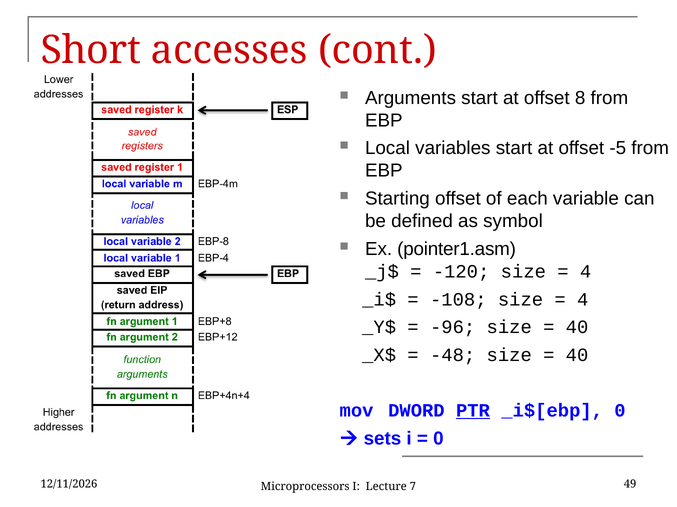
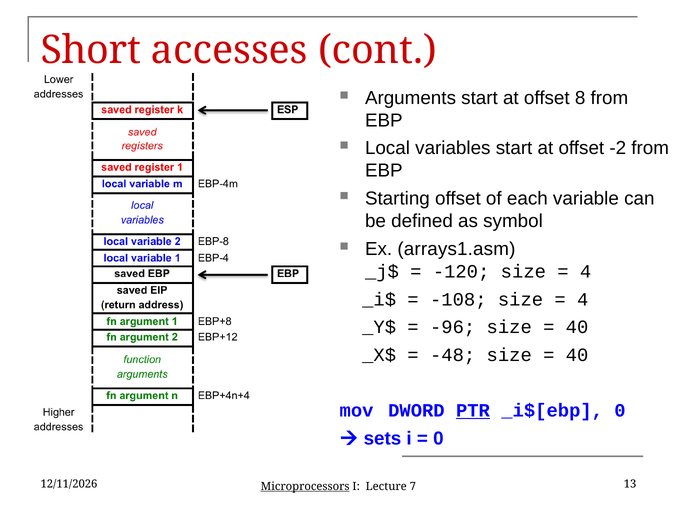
-5: -5 -> -2
pointer1.asm: pointer1.asm -> arrays1.asm
Microprocessors underline: none -> present
49: 49 -> 13
